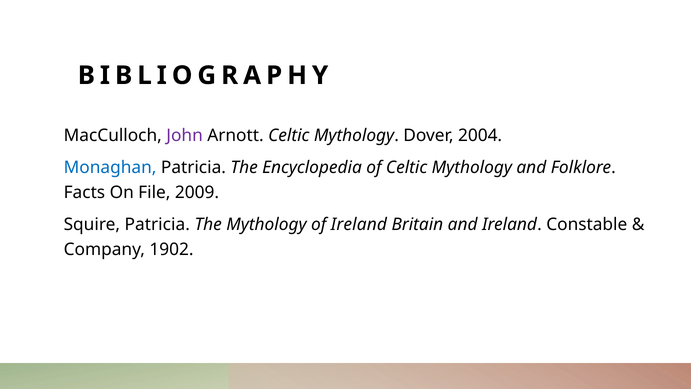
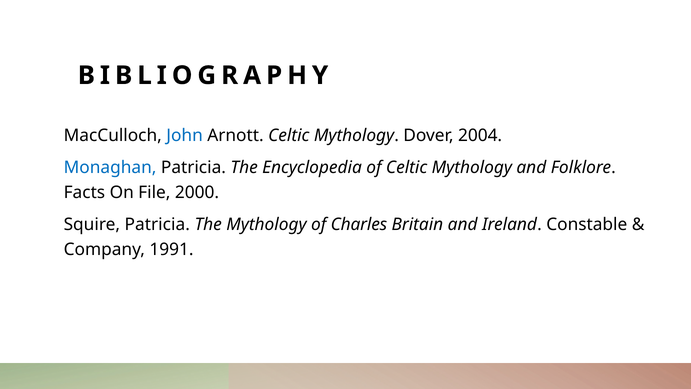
John colour: purple -> blue
2009: 2009 -> 2000
of Ireland: Ireland -> Charles
1902: 1902 -> 1991
